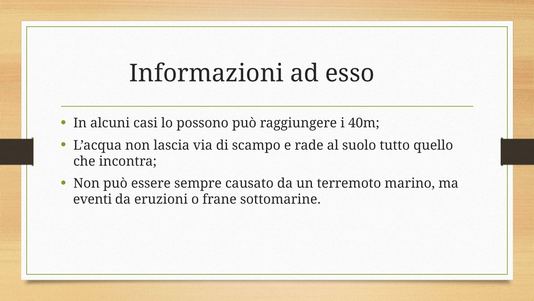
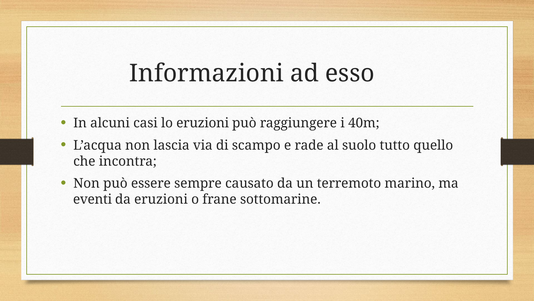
lo possono: possono -> eruzioni
